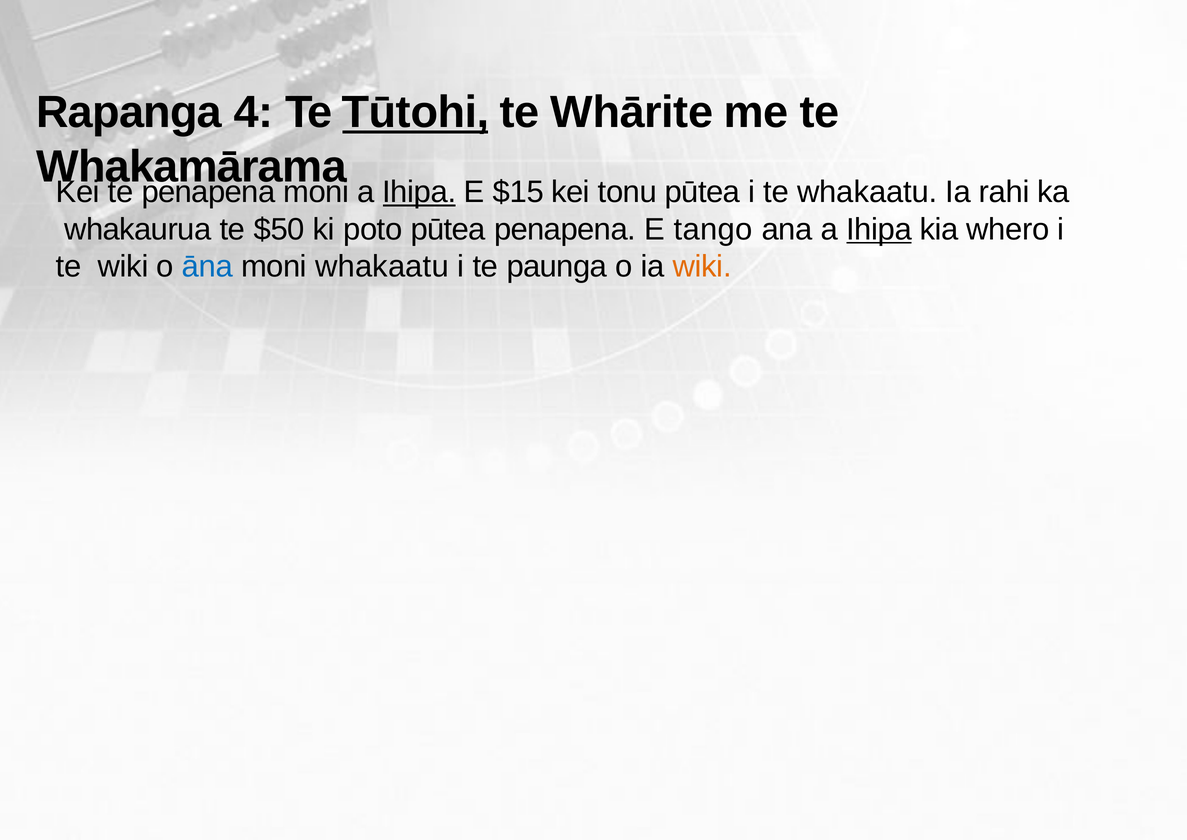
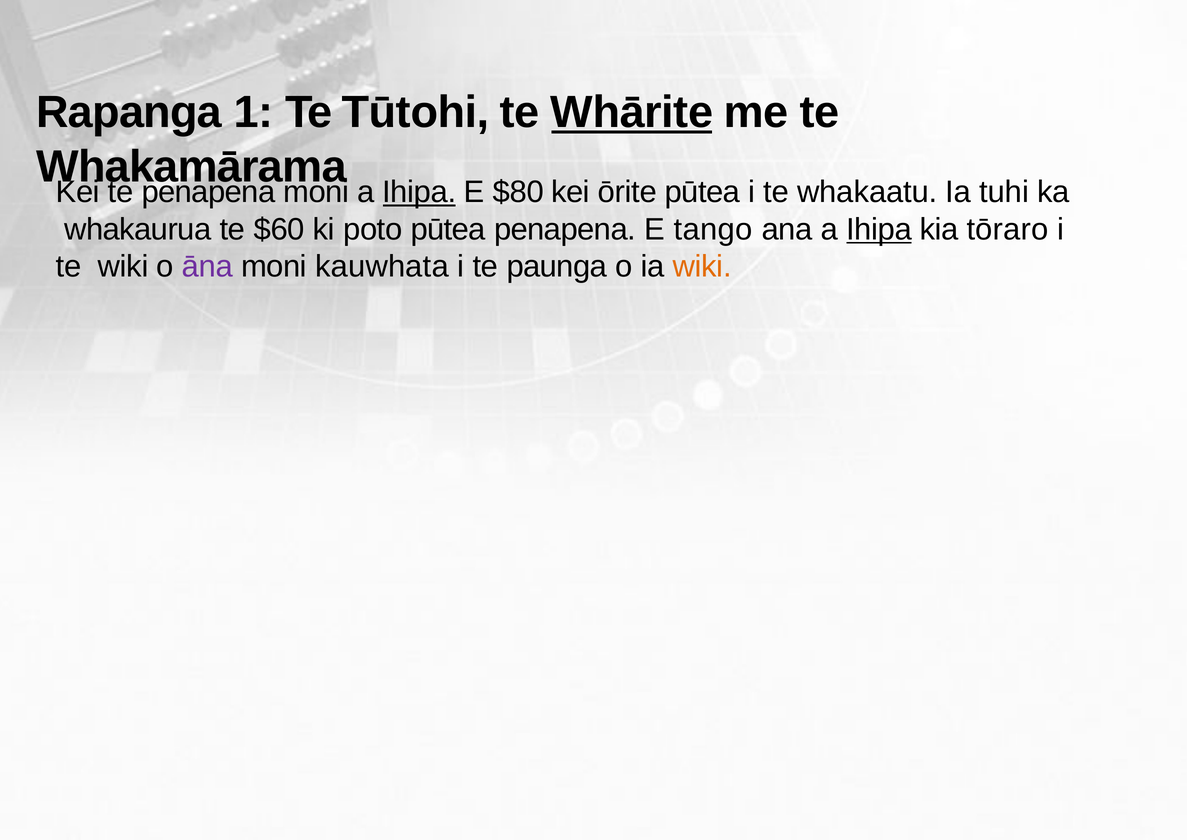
4: 4 -> 1
Tūtohi underline: present -> none
Whārite underline: none -> present
$15: $15 -> $80
tonu: tonu -> ōrite
rahi: rahi -> tuhi
$50: $50 -> $60
whero: whero -> tōraro
āna colour: blue -> purple
moni whakaatu: whakaatu -> kauwhata
